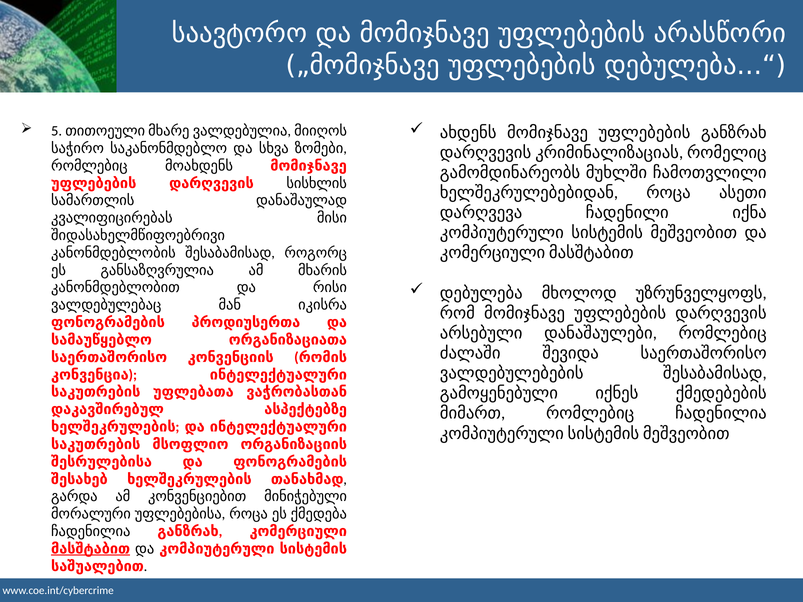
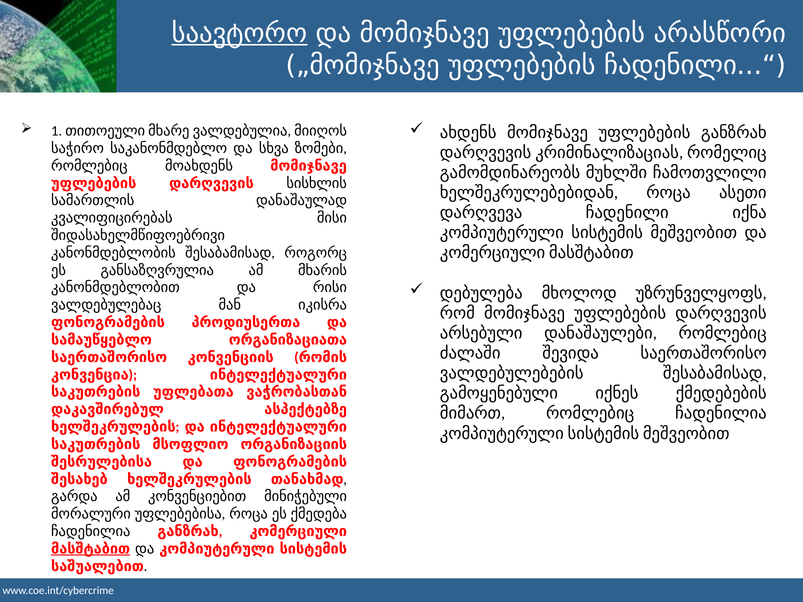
საავტორო underline: none -> present
დებულება...“: დებულება...“ -> ჩადენილი...“
5: 5 -> 1
